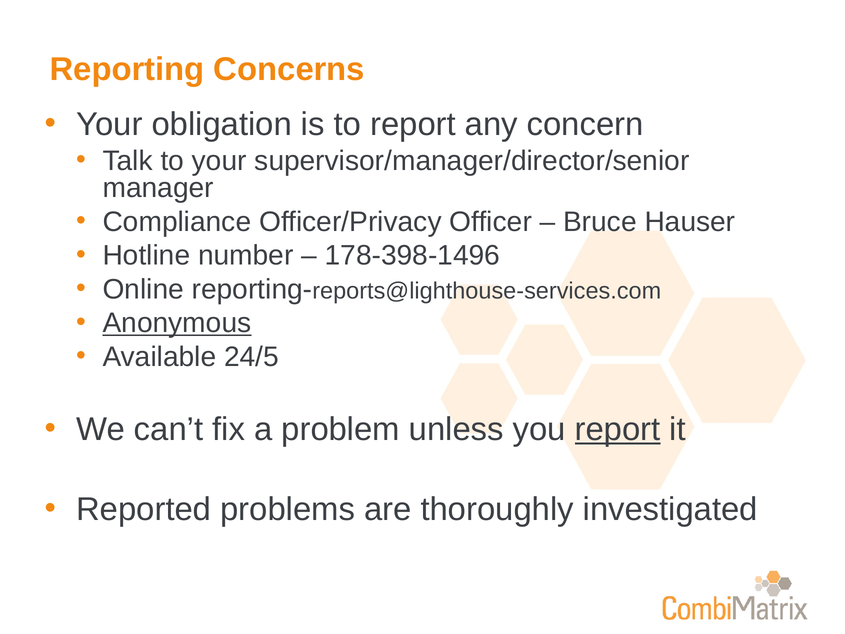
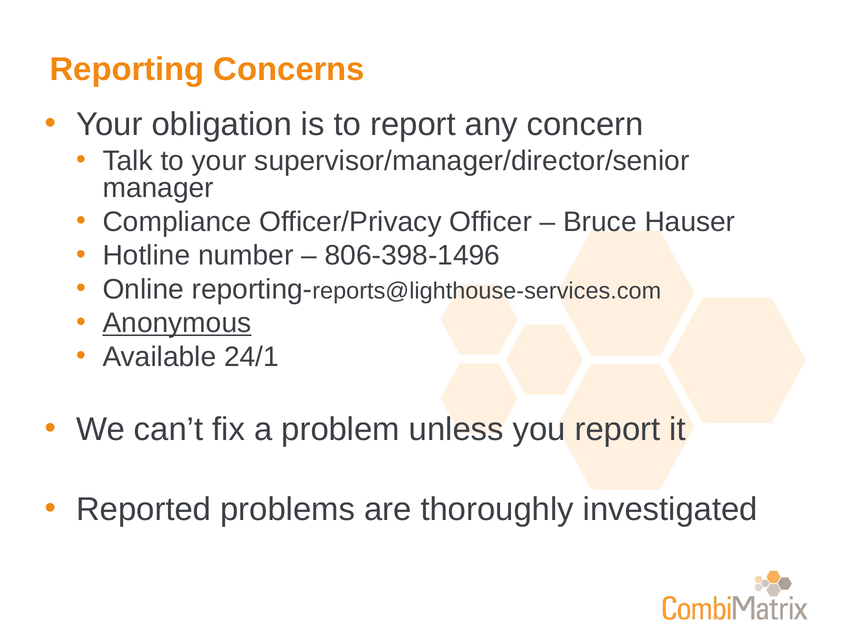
178-398-1496: 178-398-1496 -> 806-398-1496
24/5: 24/5 -> 24/1
report at (618, 429) underline: present -> none
